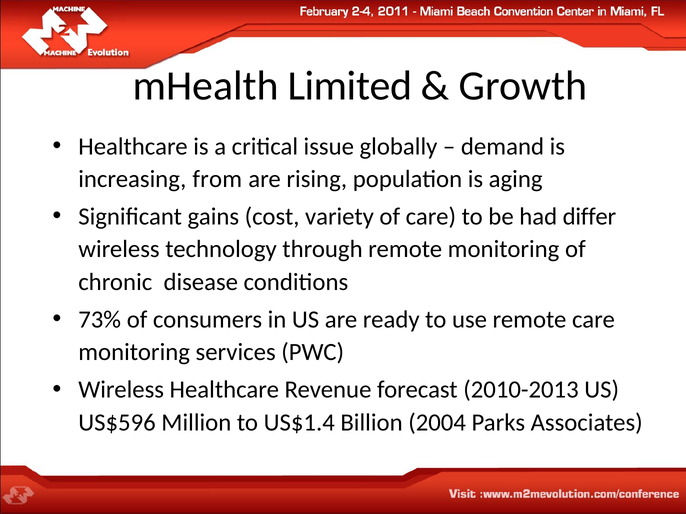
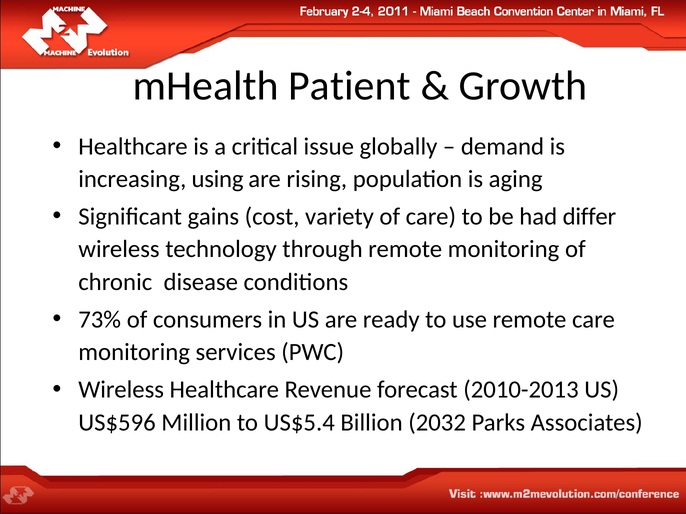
Limited: Limited -> Patient
from: from -> using
US$1.4: US$1.4 -> US$5.4
2004: 2004 -> 2032
